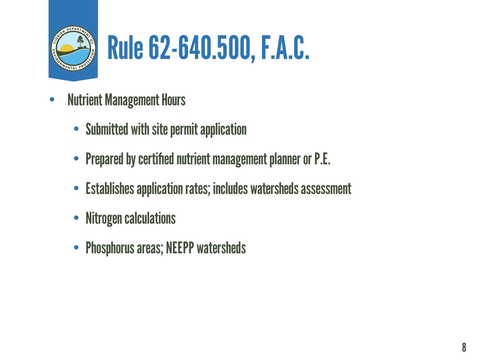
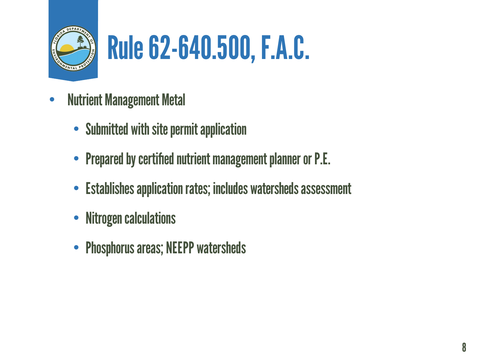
Hours: Hours -> Metal
